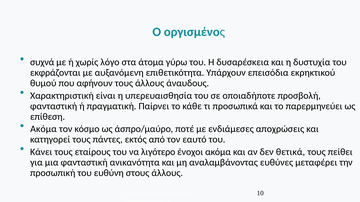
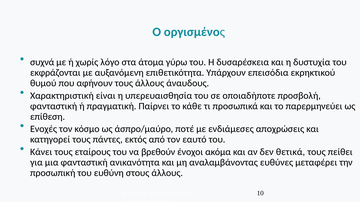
Ακόμα at (44, 129): Ακόμα -> Ενοχές
λιγότερο: λιγότερο -> βρεθούν
